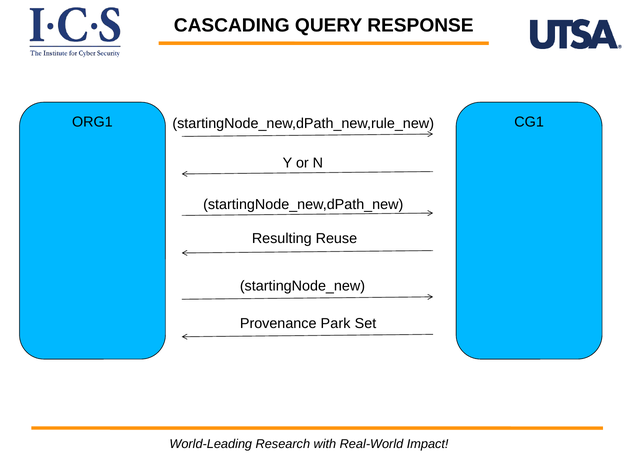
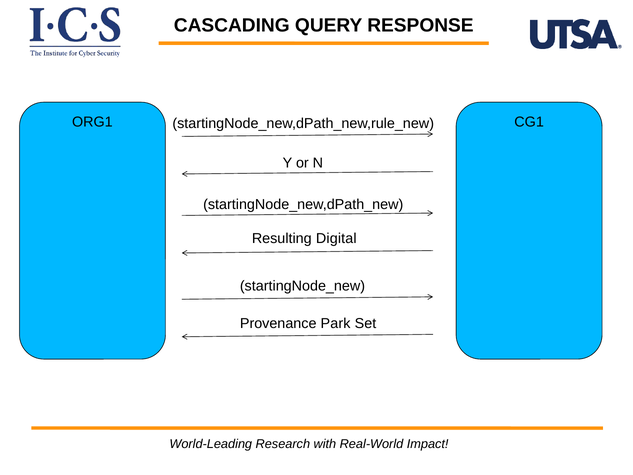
Reuse: Reuse -> Digital
